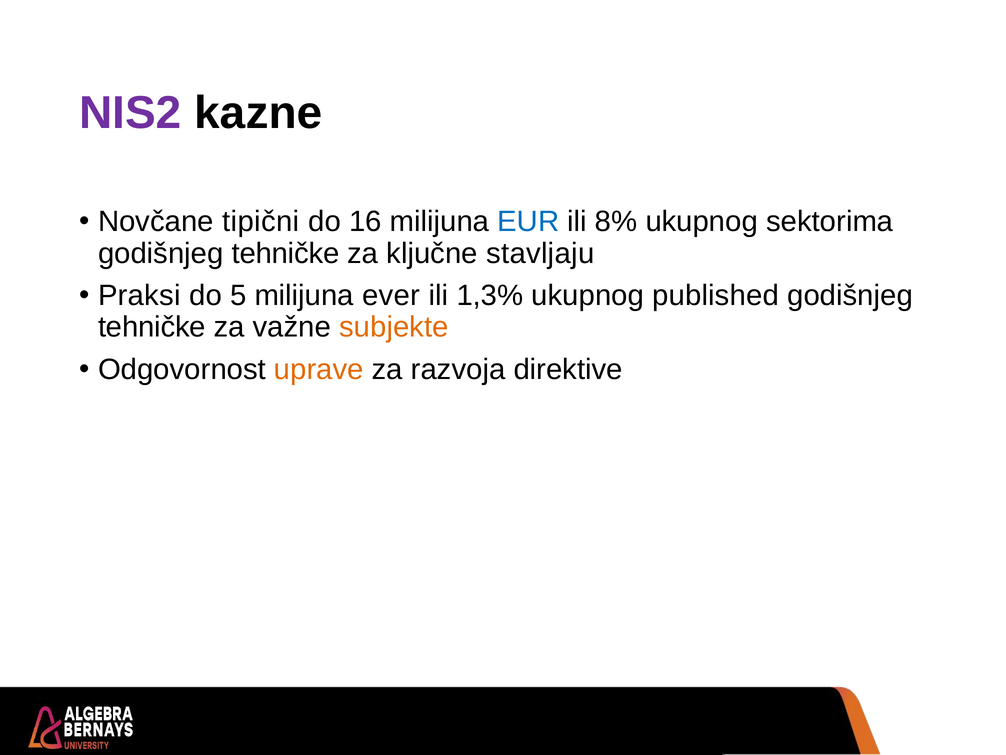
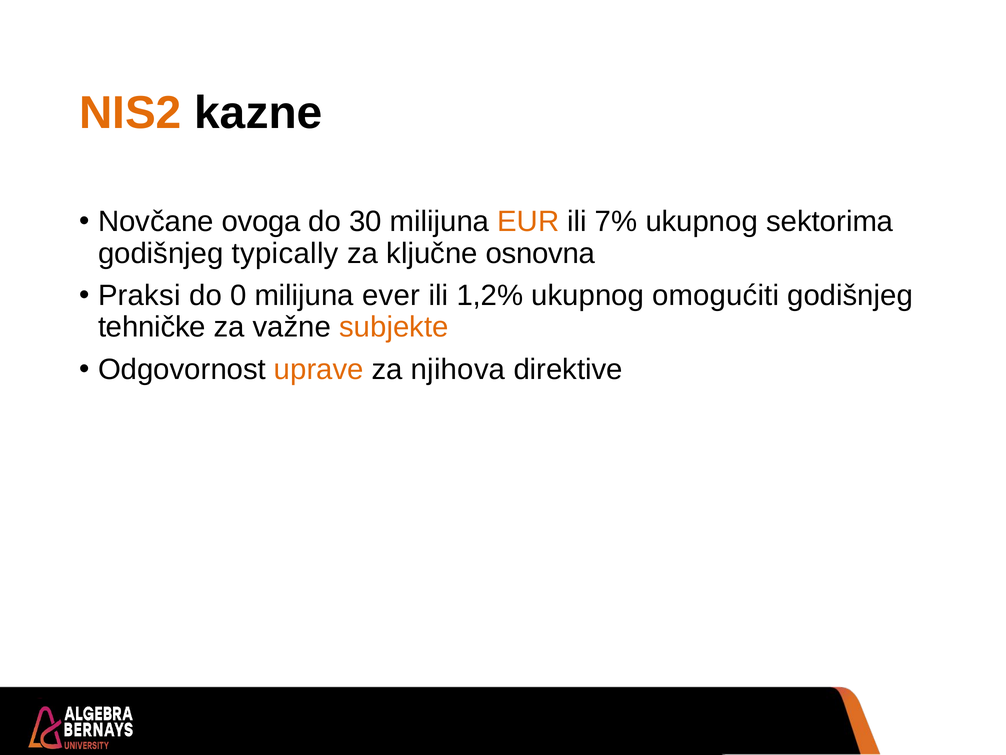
NIS2 colour: purple -> orange
tipični: tipični -> ovoga
16: 16 -> 30
EUR colour: blue -> orange
8%: 8% -> 7%
tehničke at (286, 253): tehničke -> typically
stavljaju: stavljaju -> osnovna
5: 5 -> 0
1,3%: 1,3% -> 1,2%
published: published -> omogućiti
razvoja: razvoja -> njihova
